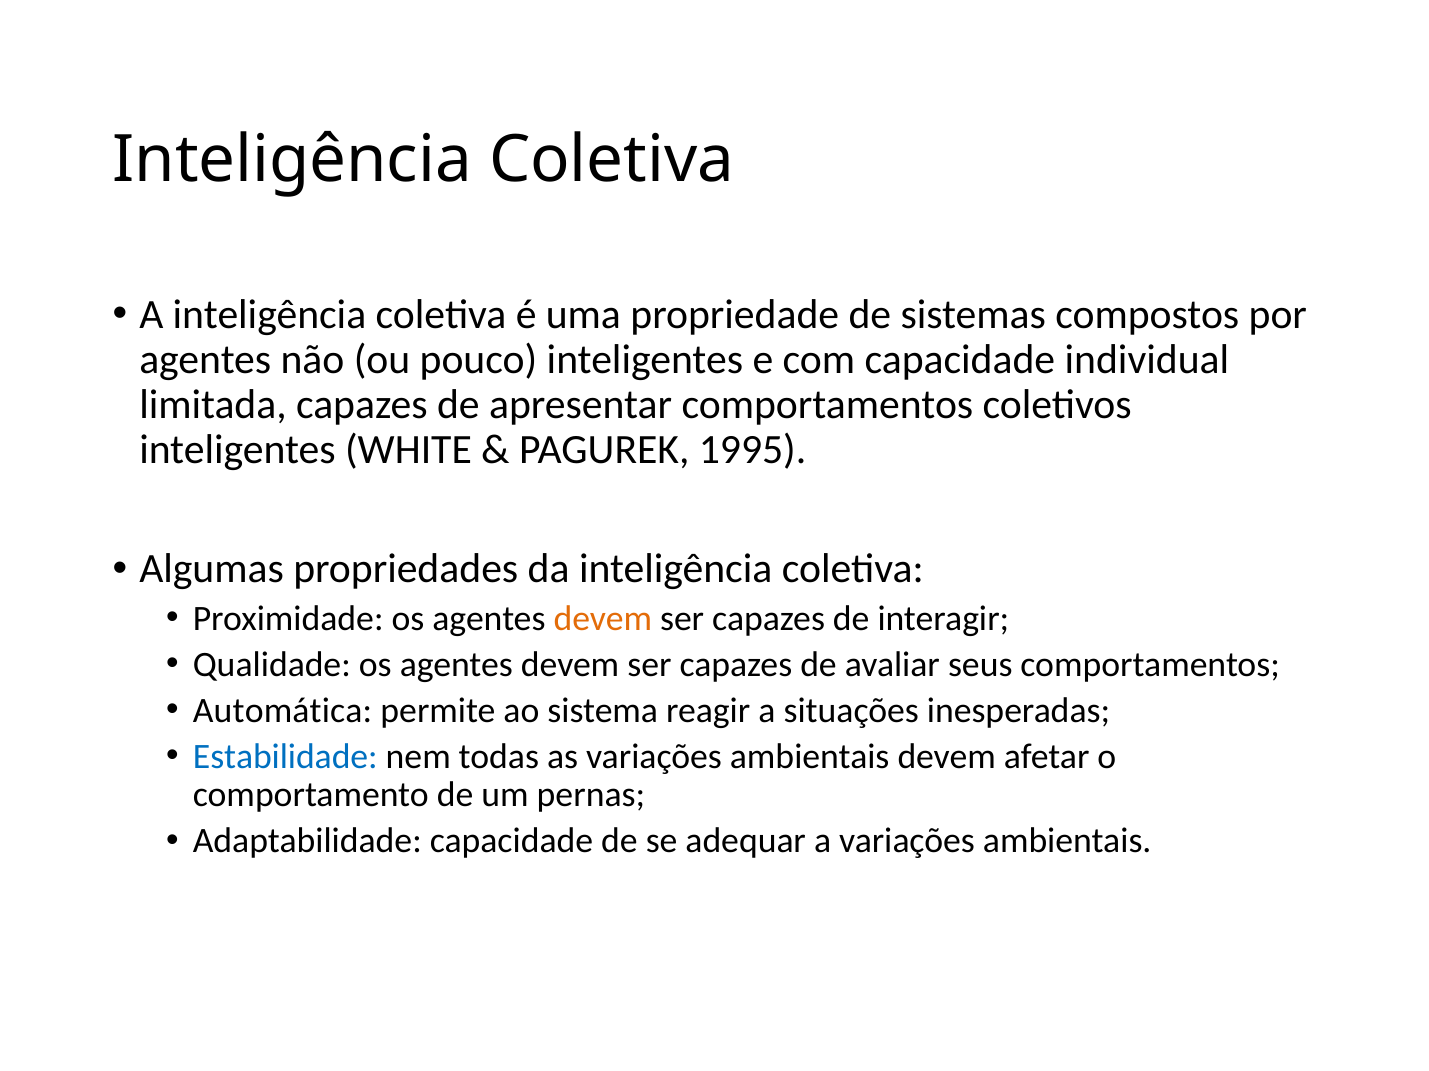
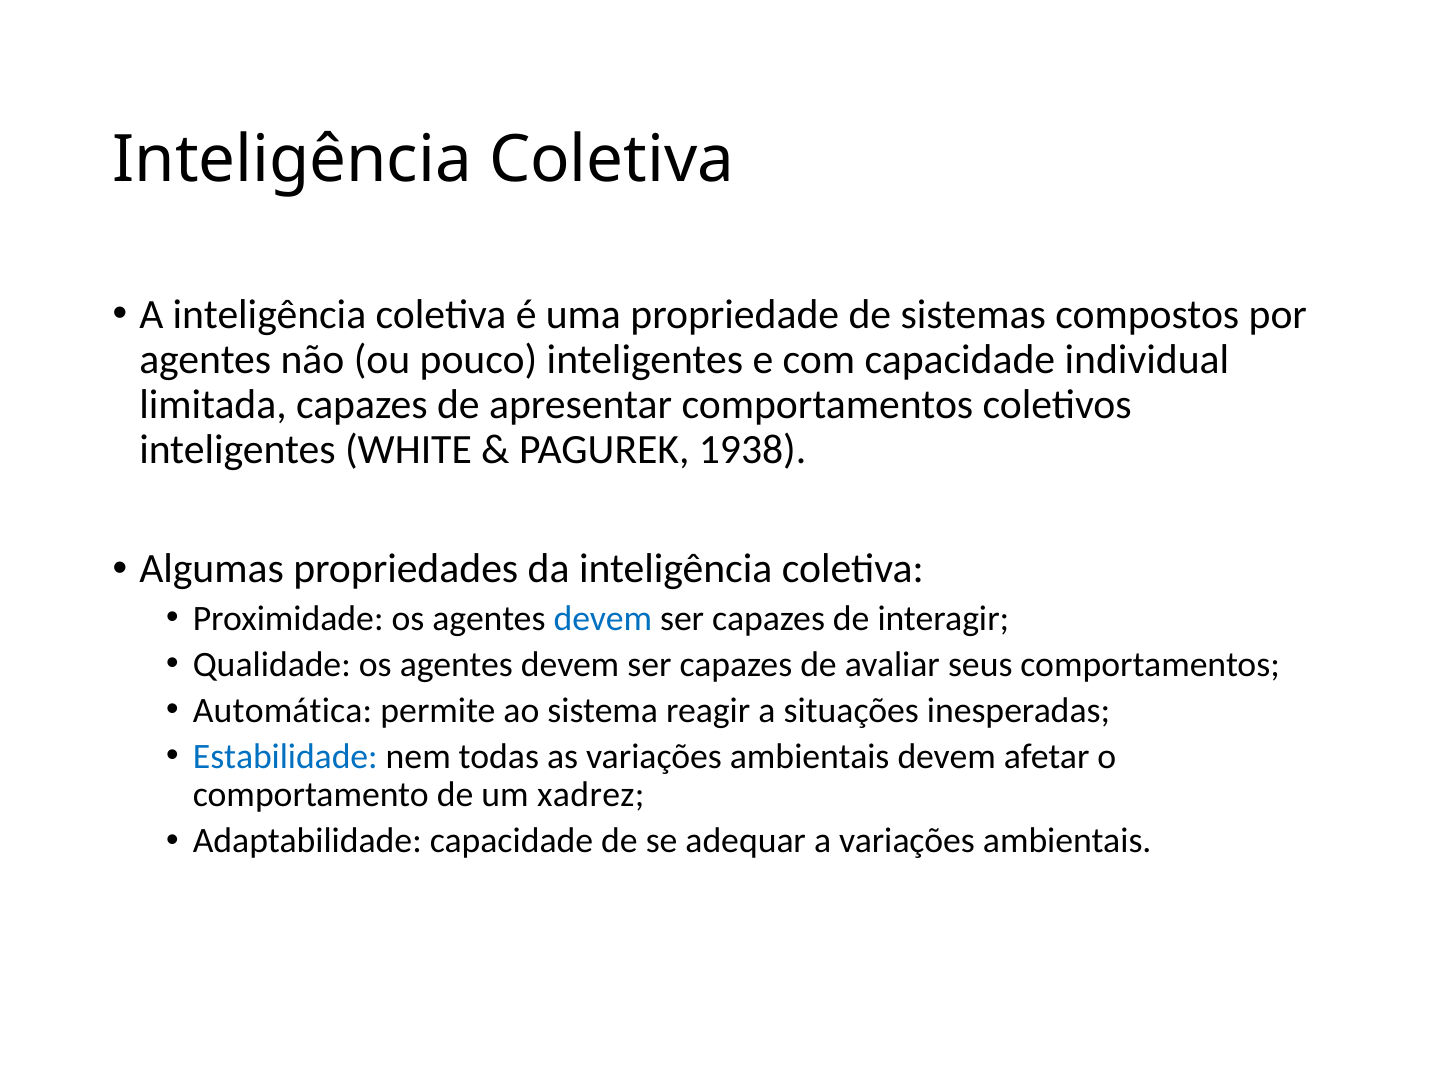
1995: 1995 -> 1938
devem at (603, 619) colour: orange -> blue
pernas: pernas -> xadrez
